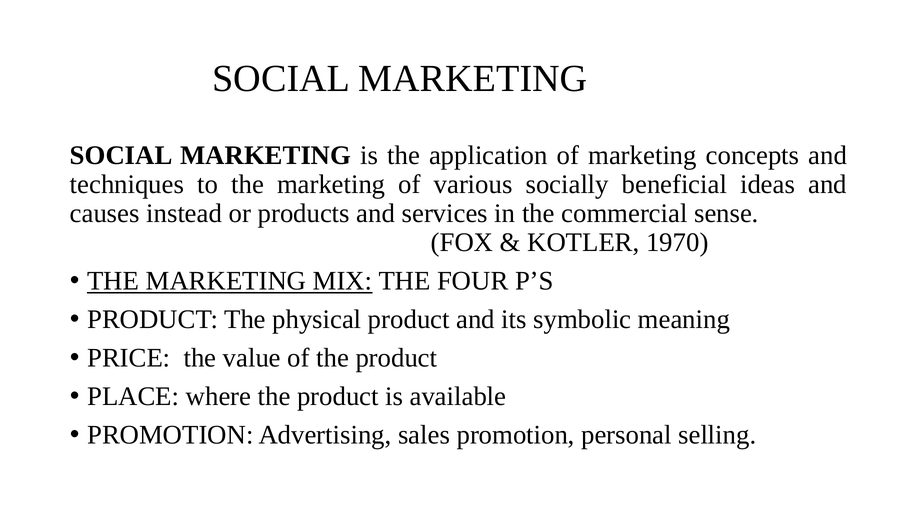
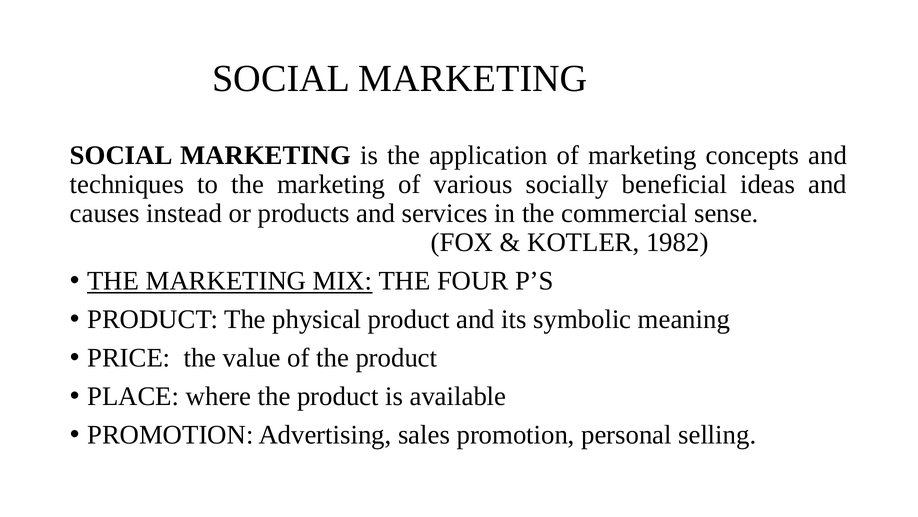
1970: 1970 -> 1982
